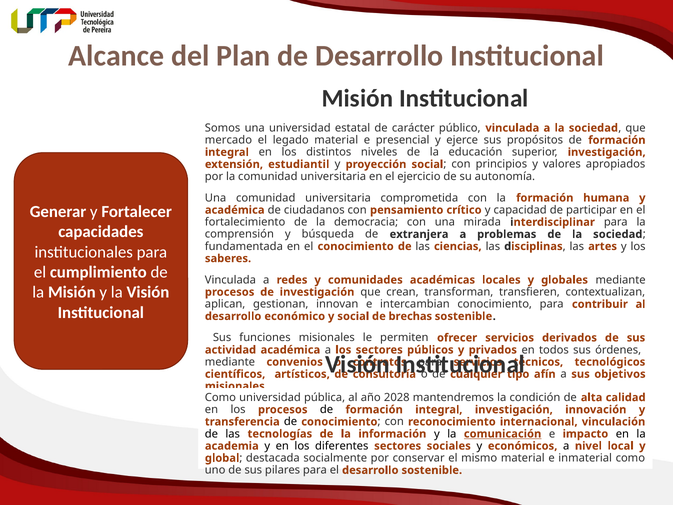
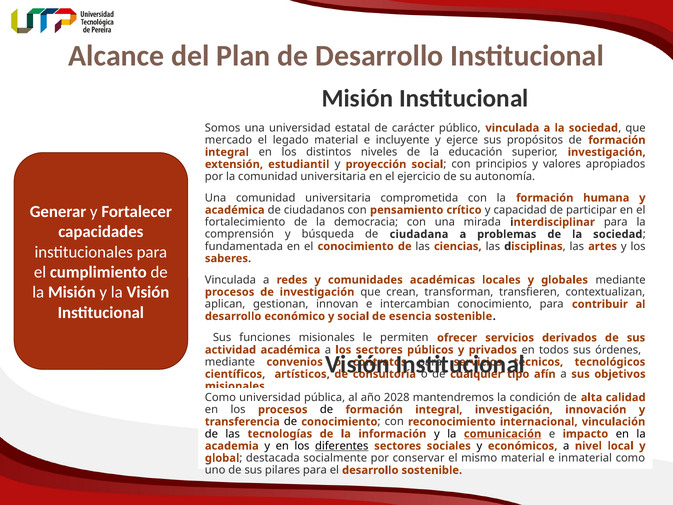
presencial: presencial -> incluyente
extranjera: extranjera -> ciudadana
brechas: brechas -> esencia
diferentes underline: none -> present
